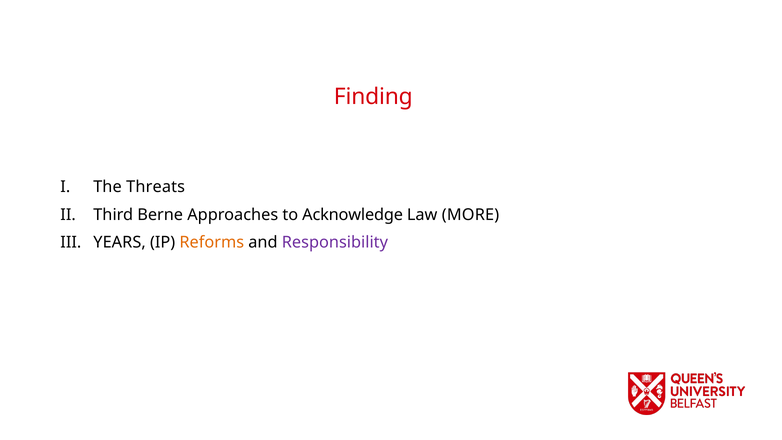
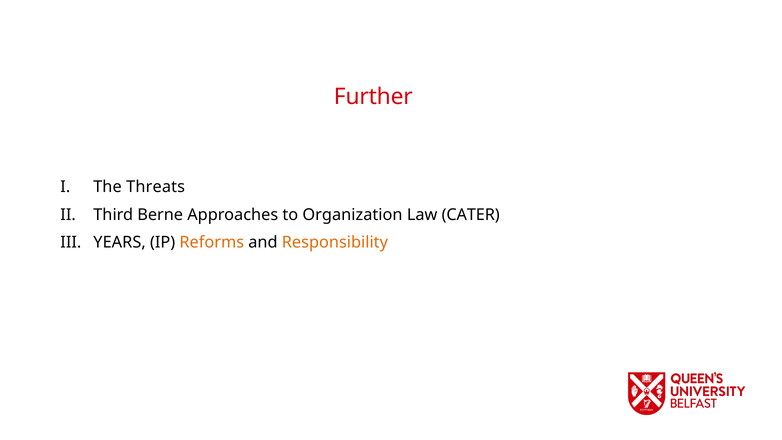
Finding: Finding -> Further
Acknowledge: Acknowledge -> Organization
MORE: MORE -> CATER
Responsibility colour: purple -> orange
